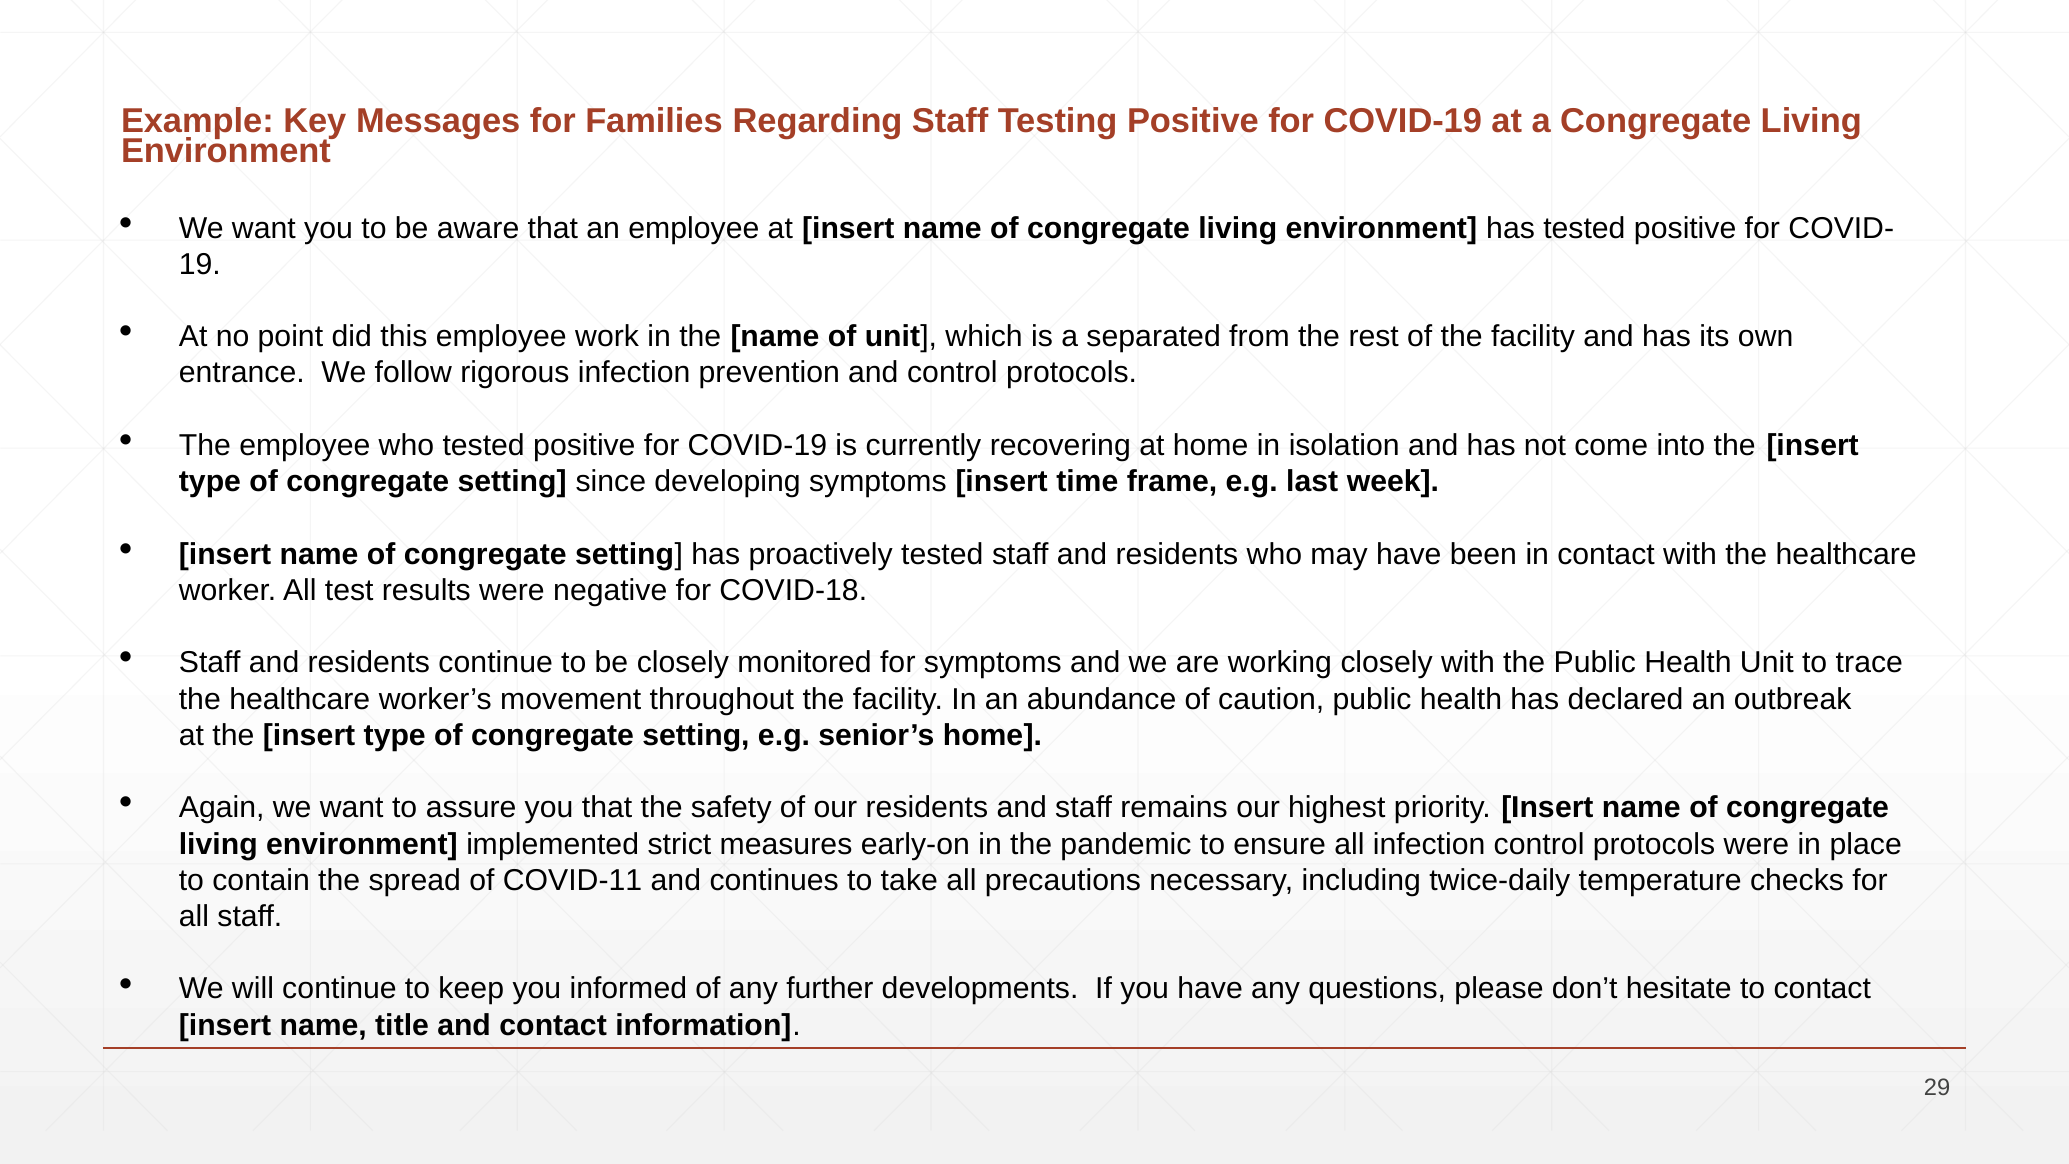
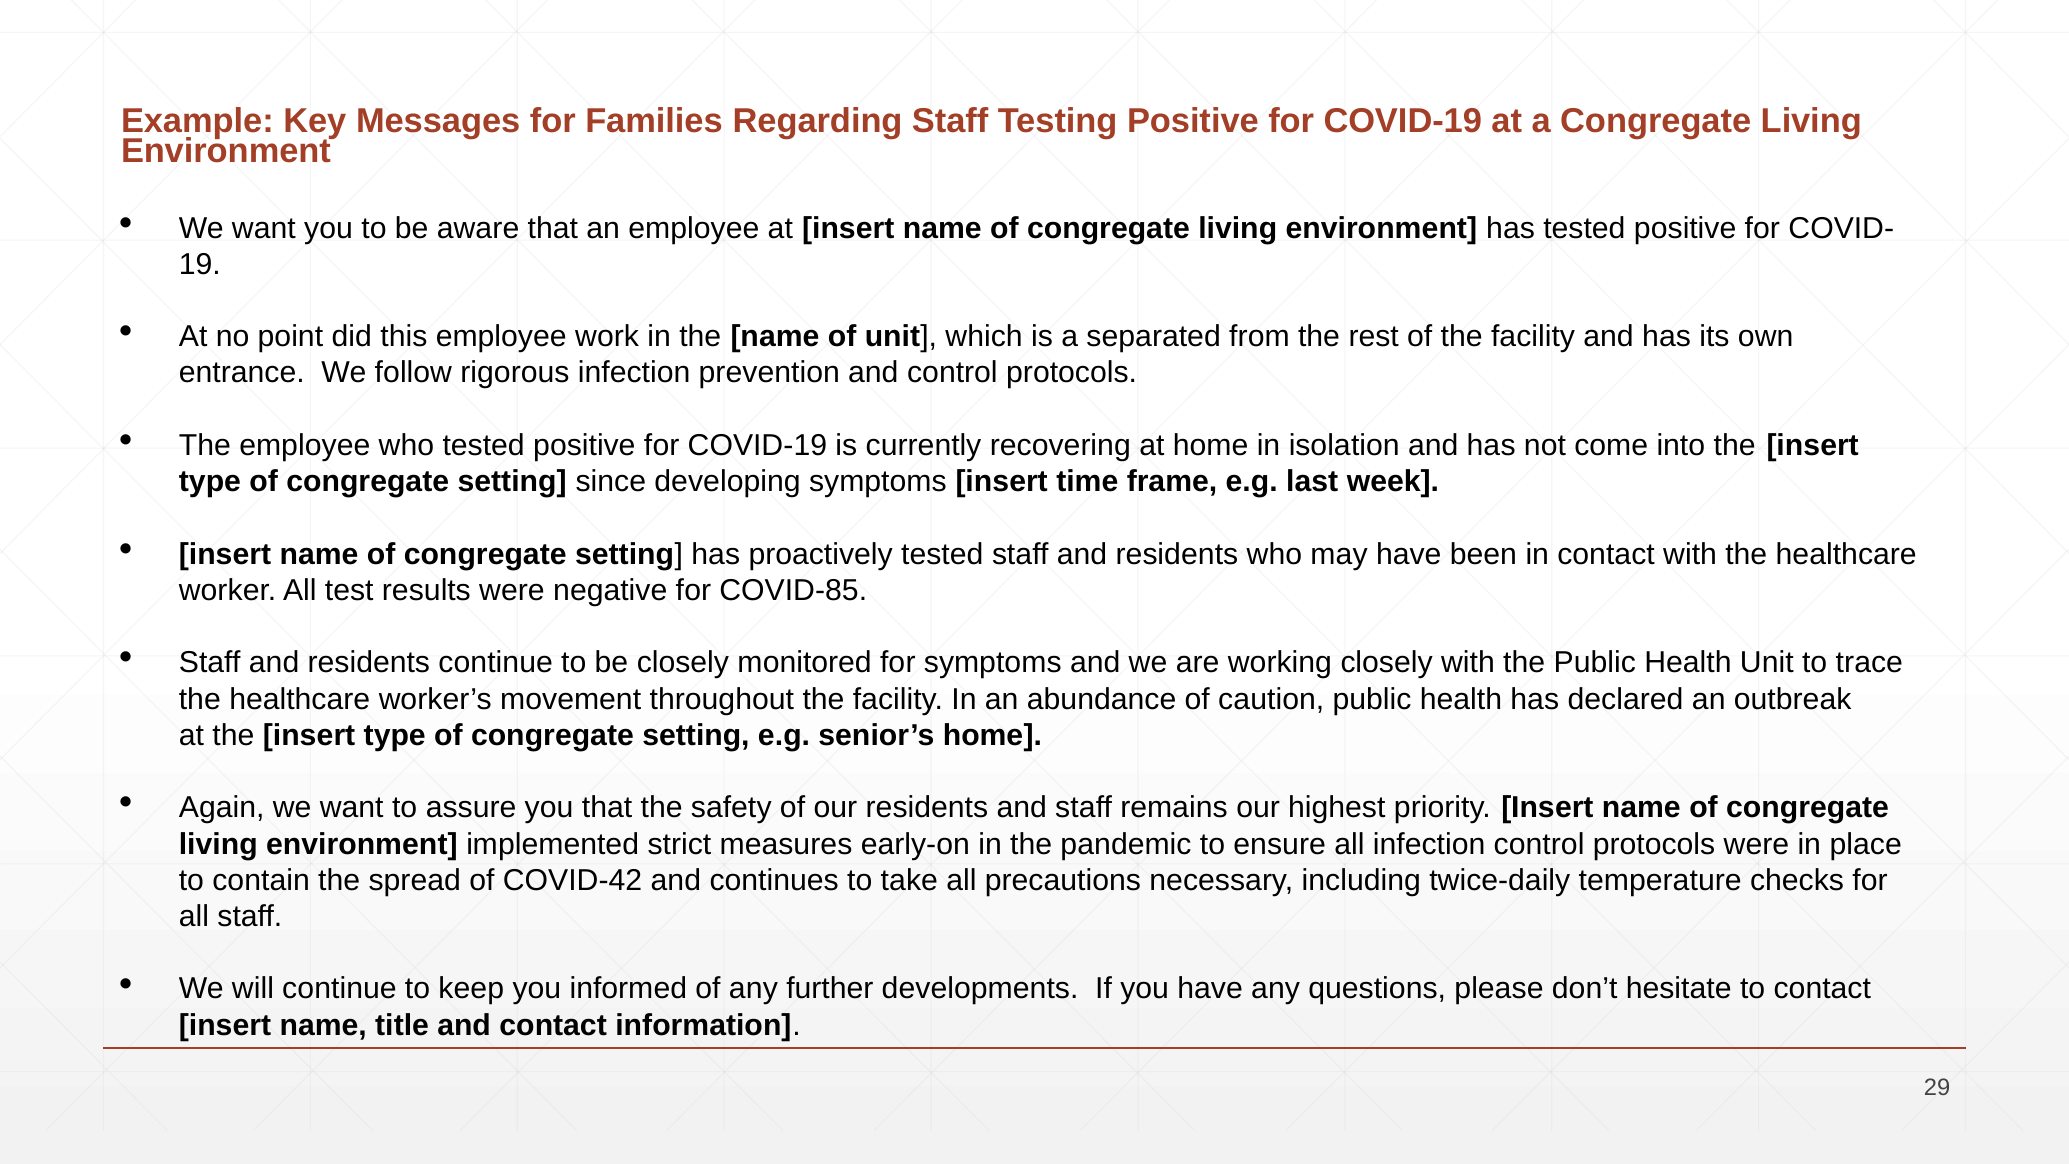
COVID-18: COVID-18 -> COVID-85
COVID-11: COVID-11 -> COVID-42
